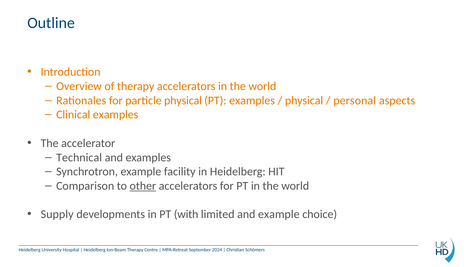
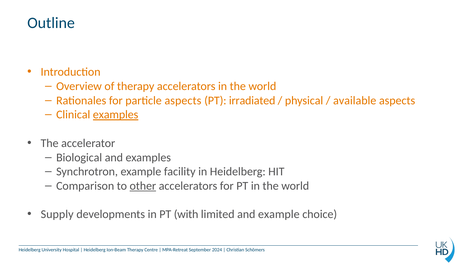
particle physical: physical -> aspects
PT examples: examples -> irradiated
personal: personal -> available
examples at (116, 115) underline: none -> present
Technical: Technical -> Biological
